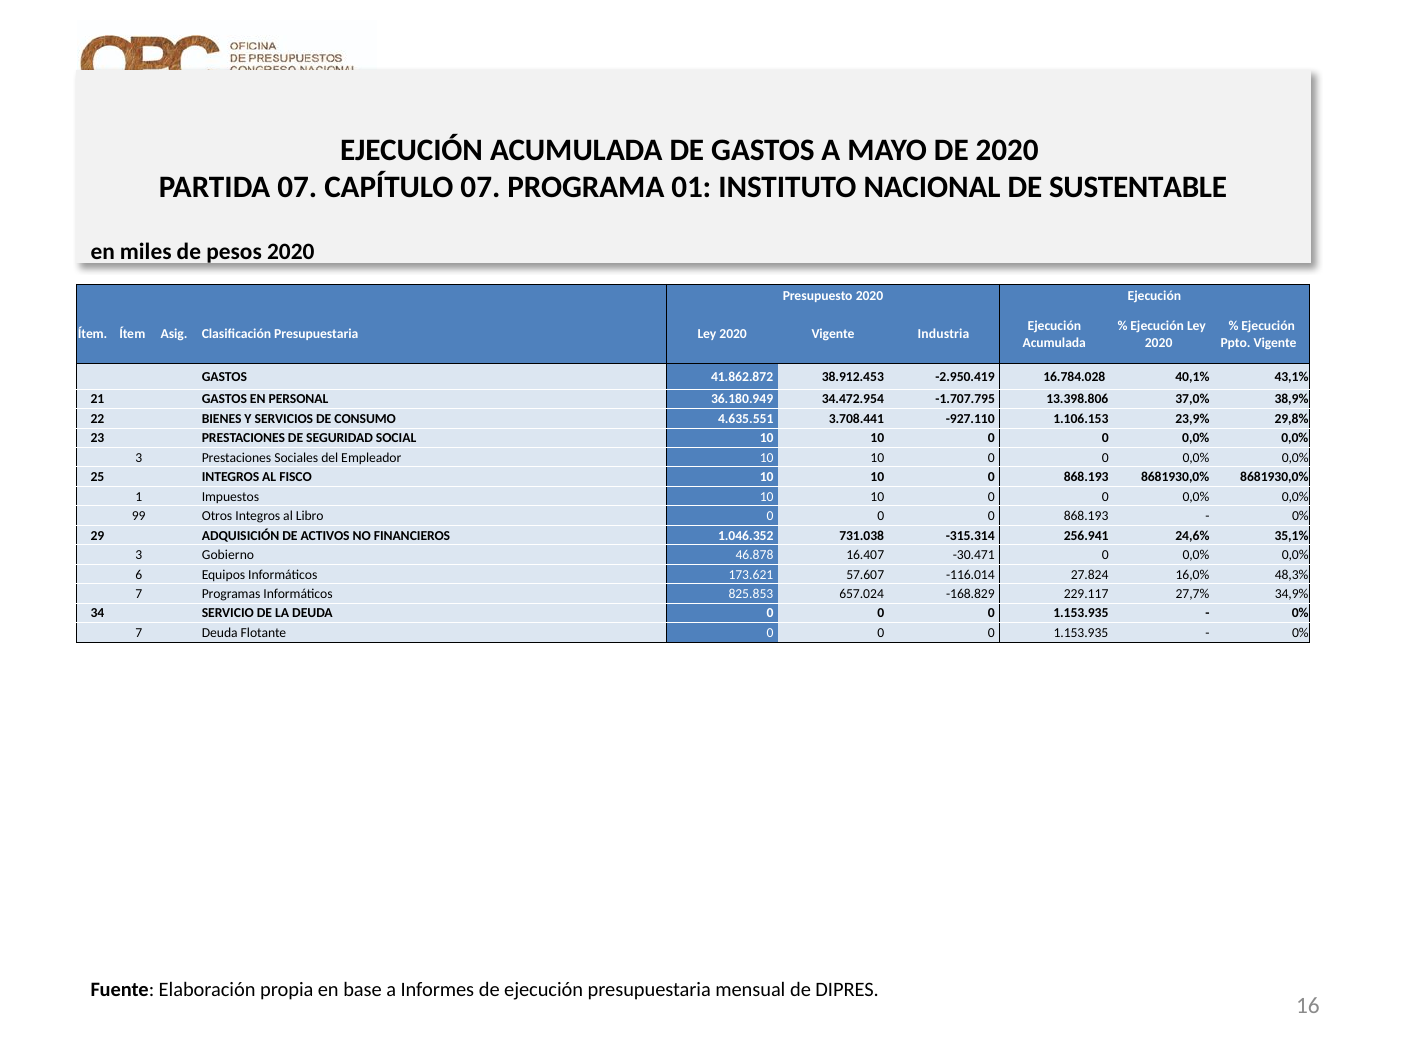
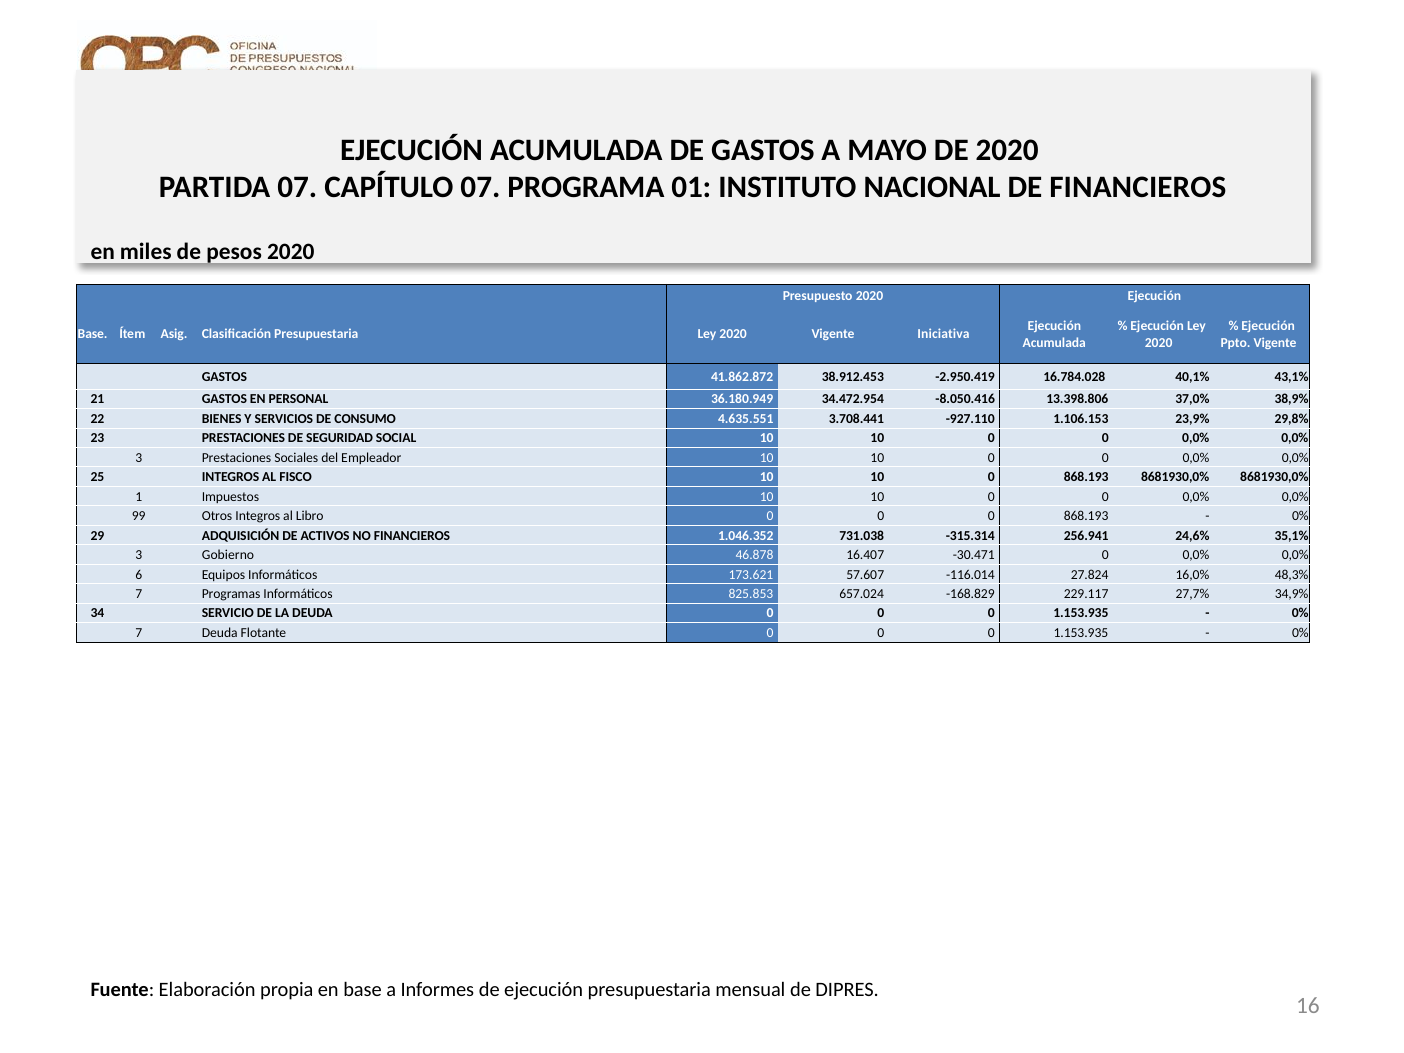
DE SUSTENTABLE: SUSTENTABLE -> FINANCIEROS
Ítem at (93, 334): Ítem -> Base
Industria: Industria -> Iniciativa
-1.707.795: -1.707.795 -> -8.050.416
